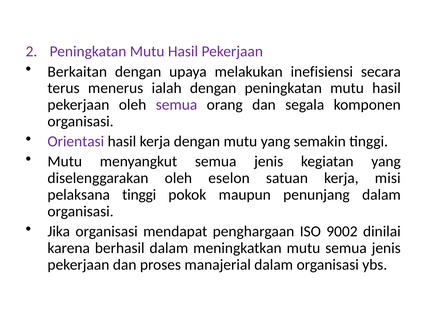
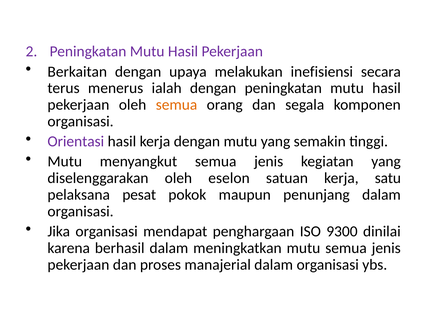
semua at (177, 105) colour: purple -> orange
misi: misi -> satu
pelaksana tinggi: tinggi -> pesat
9002: 9002 -> 9300
